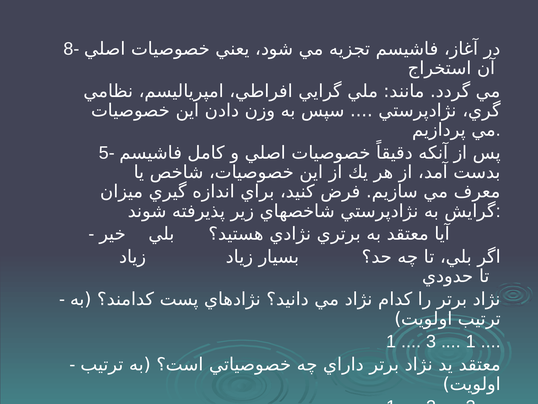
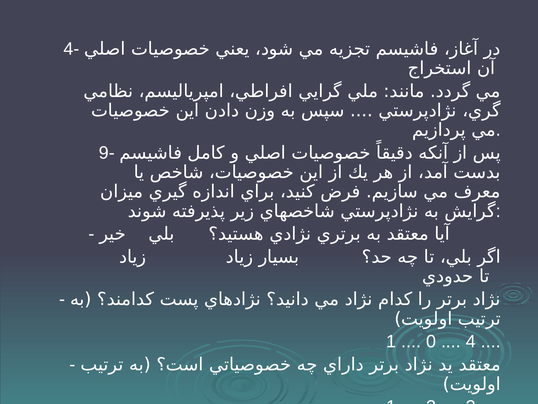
8-: 8- -> 4-
5-: 5- -> 9-
3 at (431, 341): 3 -> 0
1 at (471, 341): 1 -> 4
